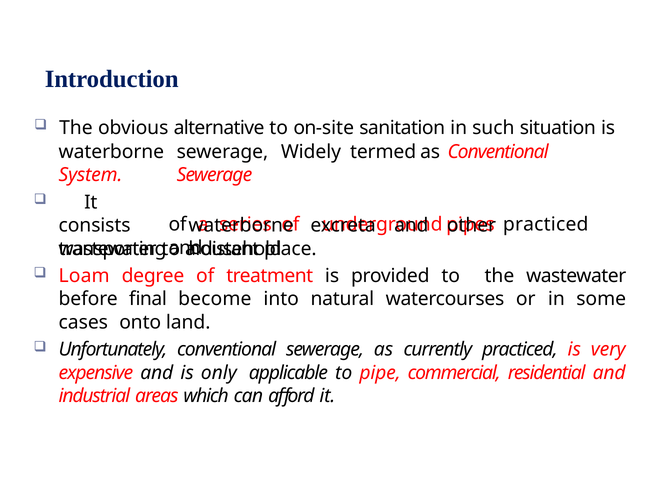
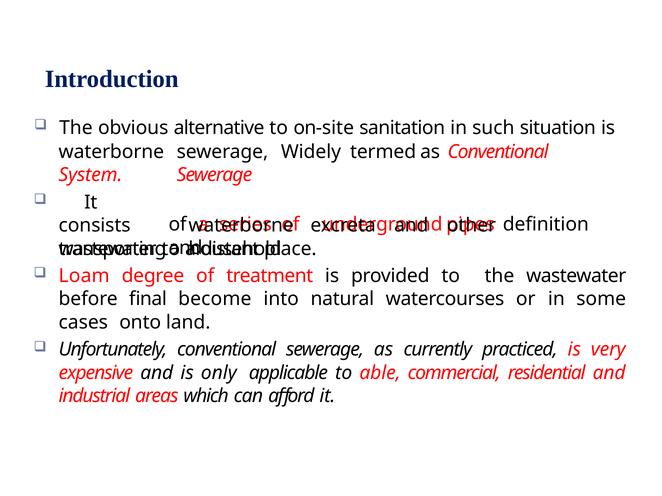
practiced at (546, 225): practiced -> definition
pipe: pipe -> able
